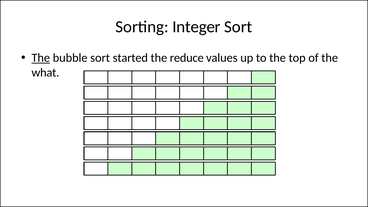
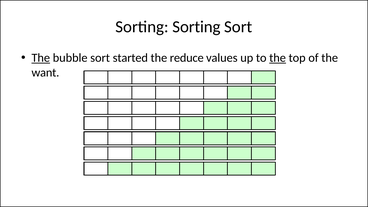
Sorting Integer: Integer -> Sorting
the at (278, 58) underline: none -> present
what: what -> want
